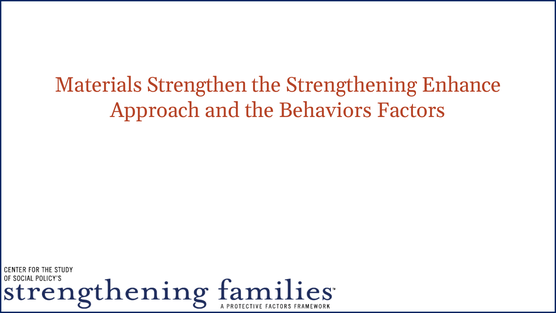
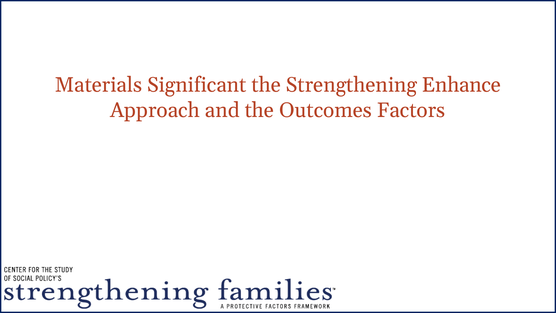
Strengthen: Strengthen -> Significant
Behaviors: Behaviors -> Outcomes
